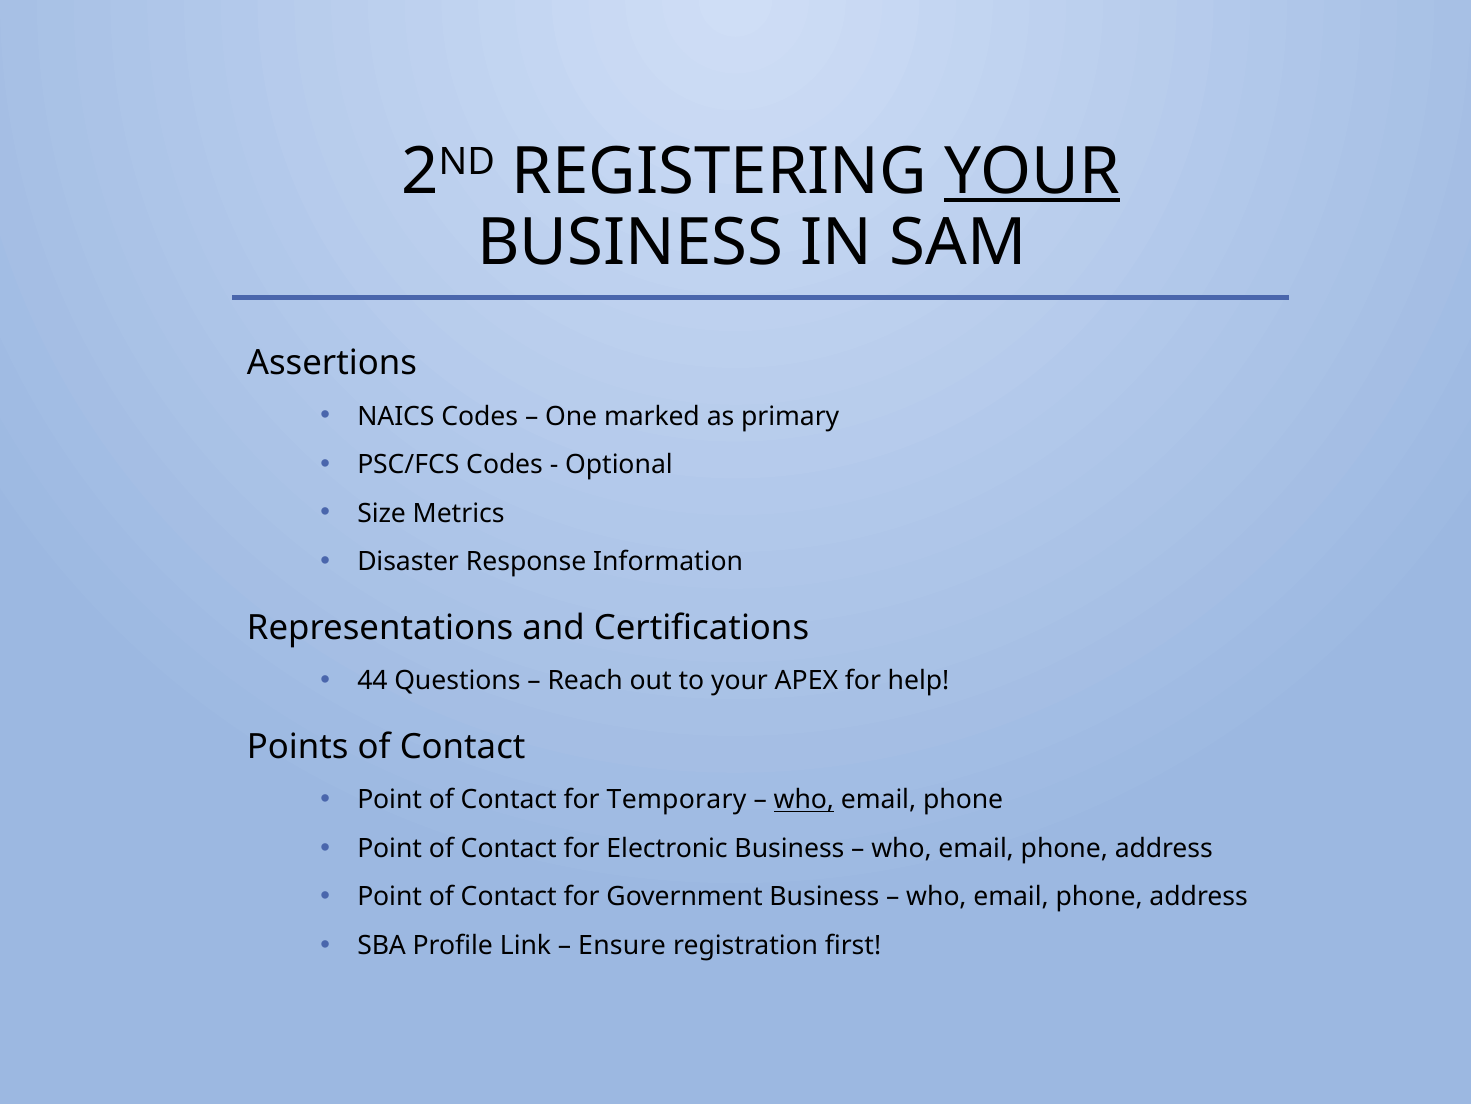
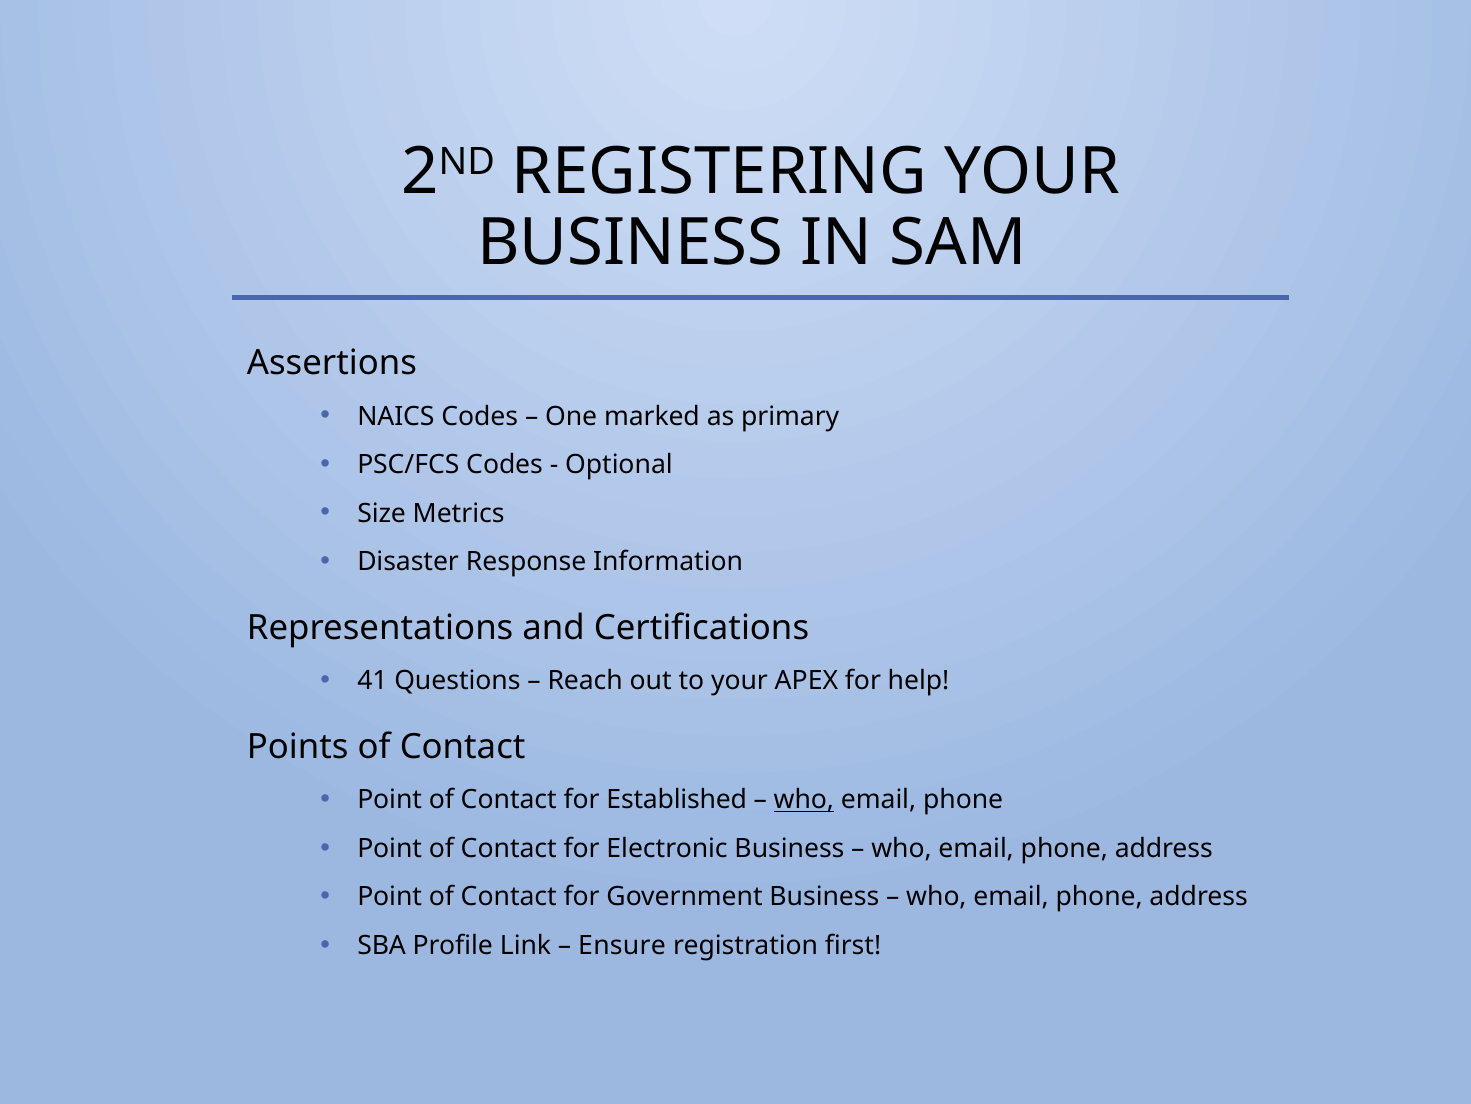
YOUR at (1032, 172) underline: present -> none
44: 44 -> 41
Temporary: Temporary -> Established
